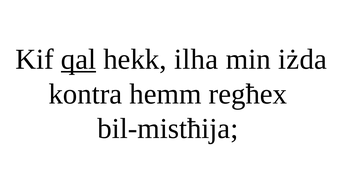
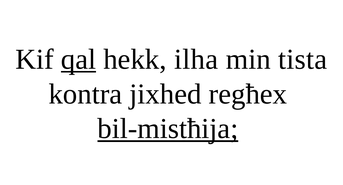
iżda: iżda -> tista
hemm: hemm -> jixhed
bil-mistħija underline: none -> present
